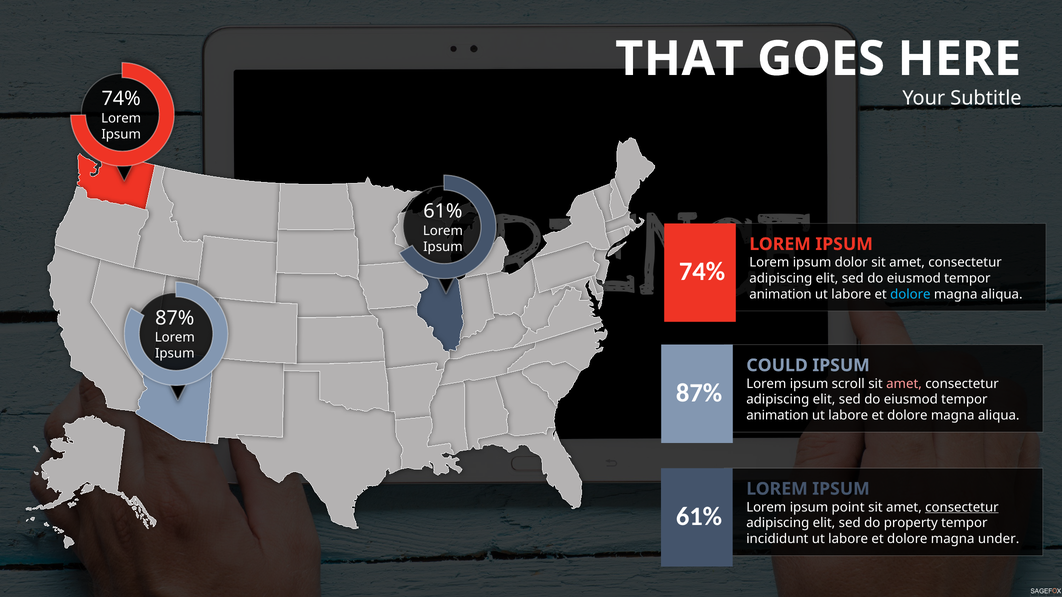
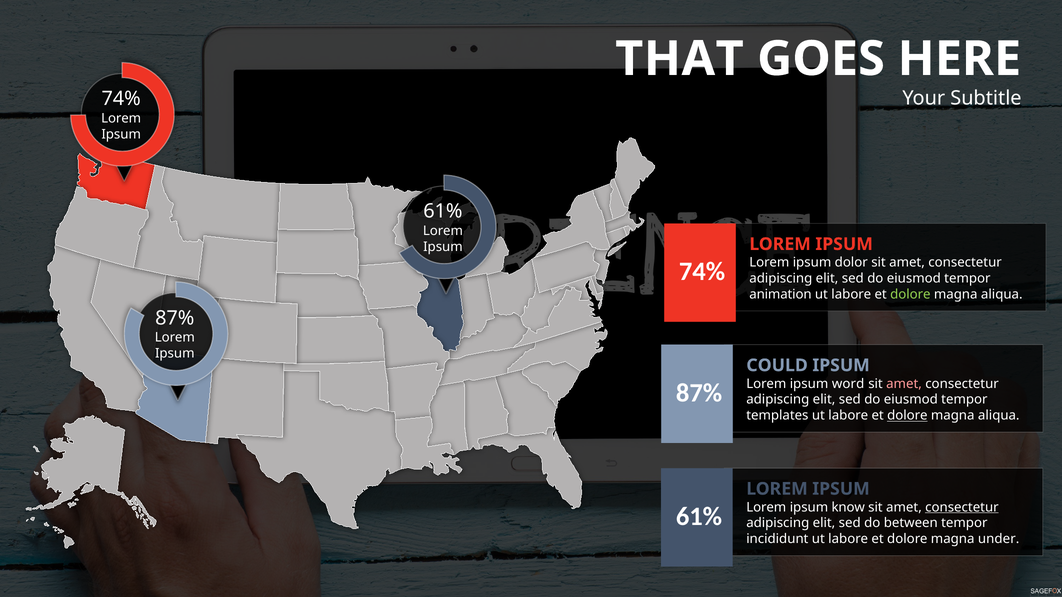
dolore at (910, 294) colour: light blue -> light green
scroll: scroll -> word
animation at (777, 416): animation -> templates
dolore at (907, 416) underline: none -> present
point: point -> know
property: property -> between
